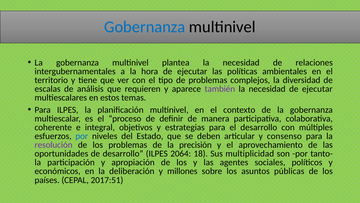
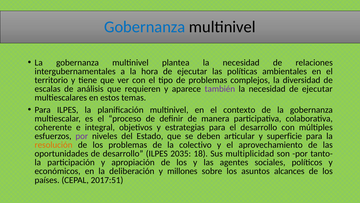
por at (82, 136) colour: blue -> purple
consenso: consenso -> superficie
resolución colour: purple -> orange
precisión: precisión -> colectivo
2064: 2064 -> 2035
públicas: públicas -> alcances
